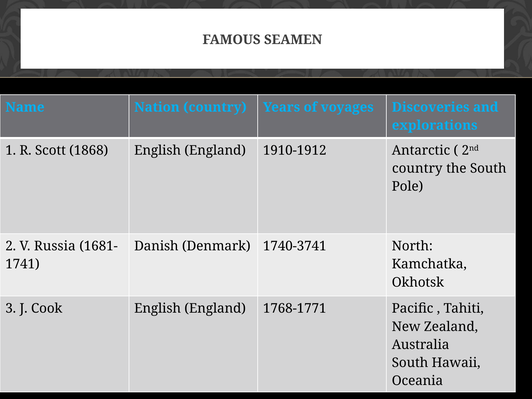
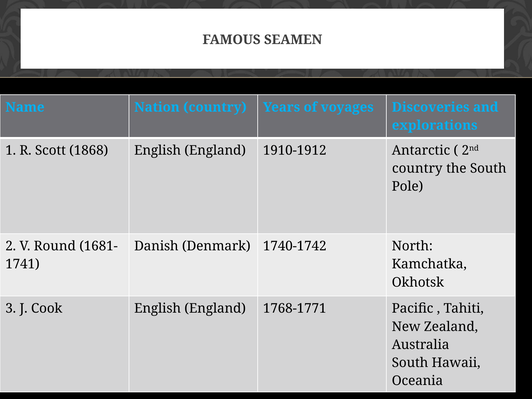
Russia: Russia -> Round
1740-3741: 1740-3741 -> 1740-1742
